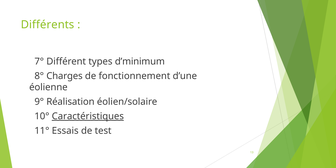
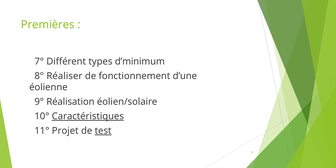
Différents: Différents -> Premières
Charges: Charges -> Réaliser
Essais: Essais -> Projet
test underline: none -> present
